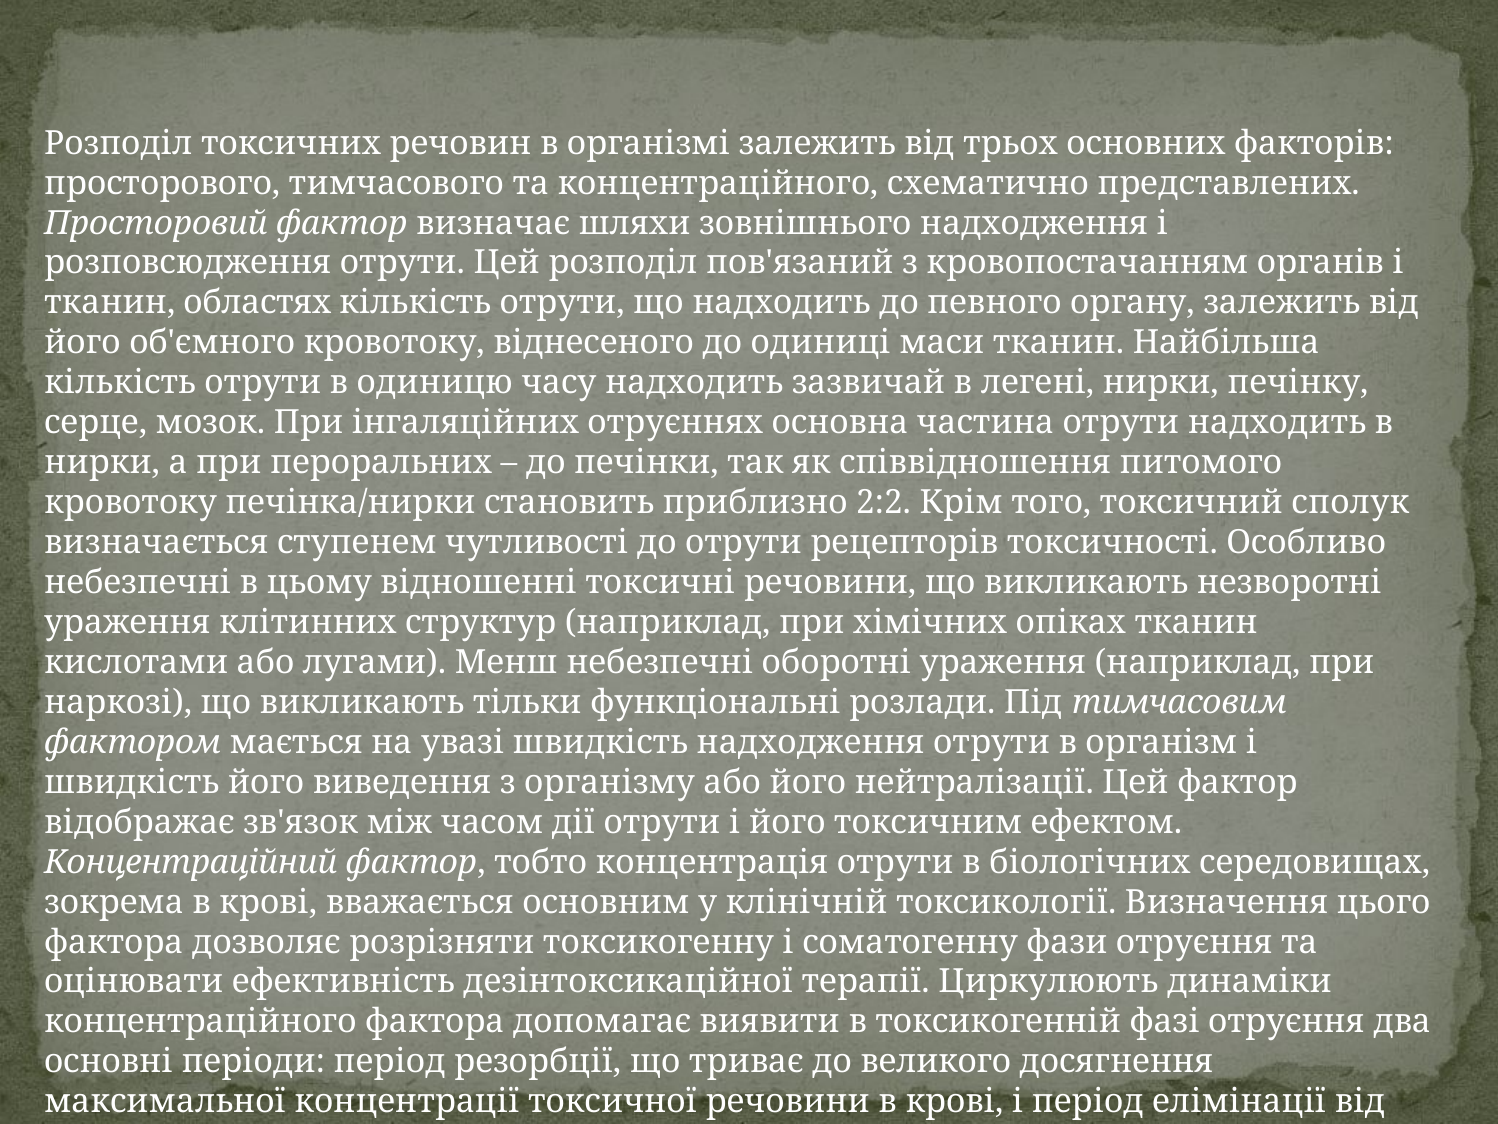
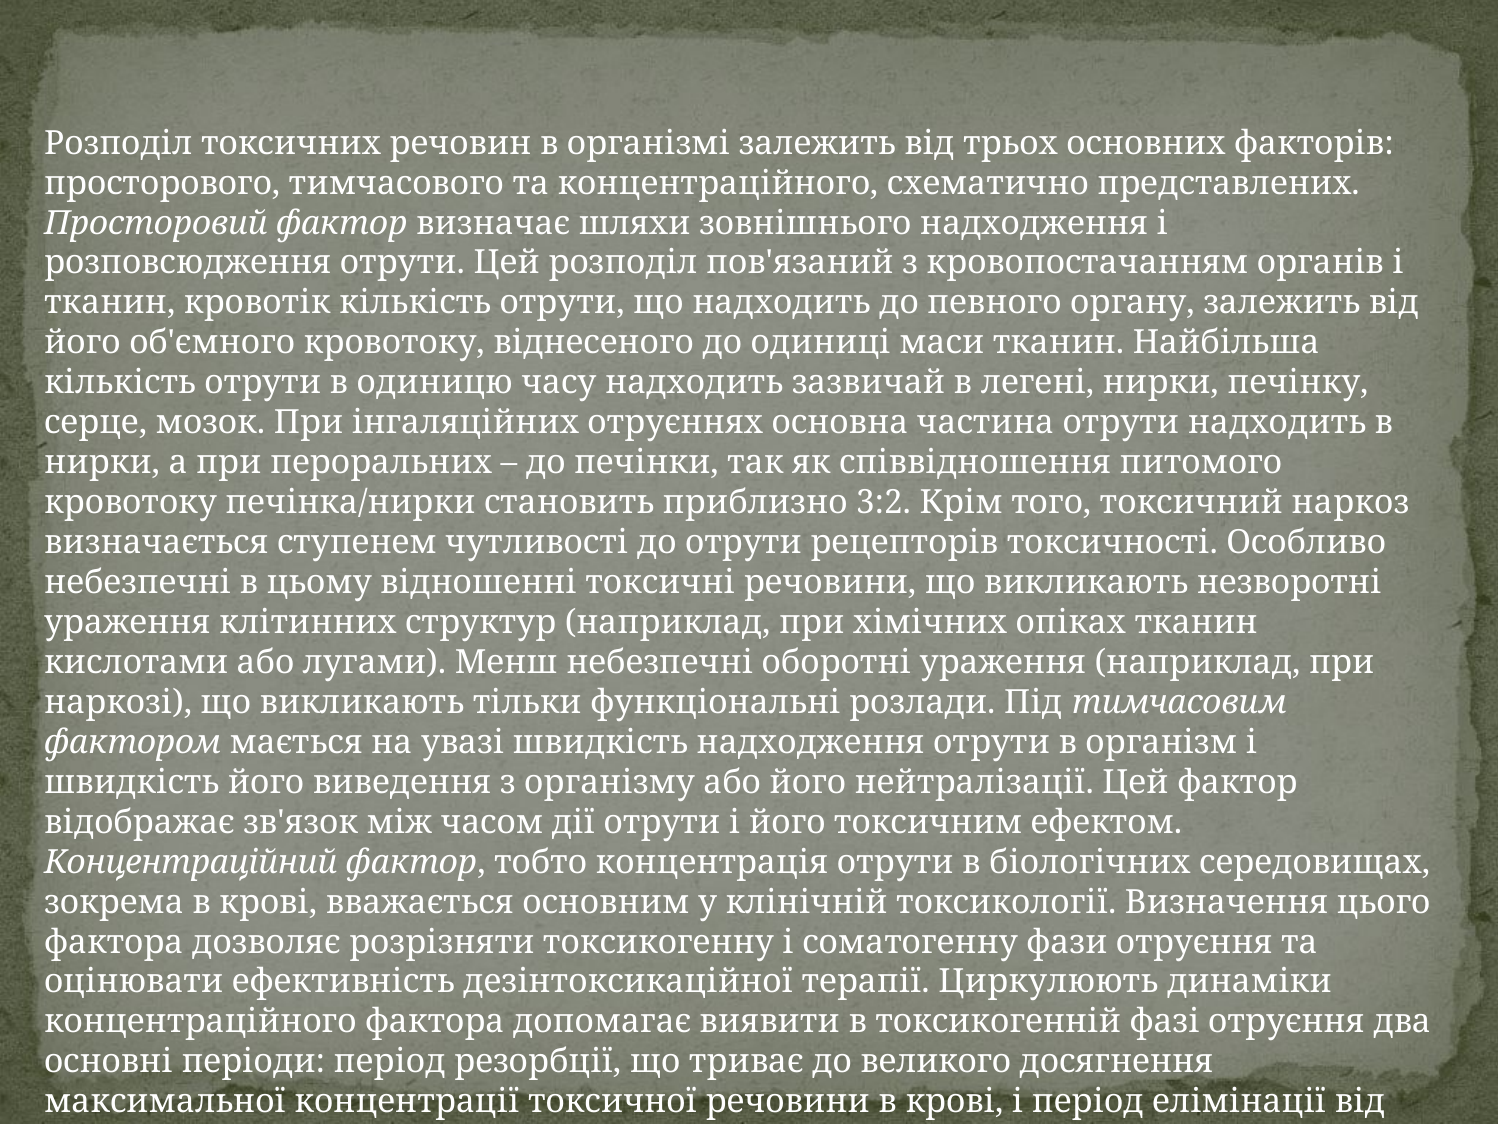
областях: областях -> кровотік
2:2: 2:2 -> 3:2
сполук: сполук -> наркоз
